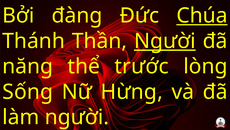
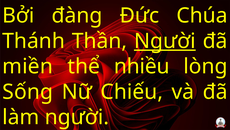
Chúa underline: present -> none
năng: năng -> miền
trước: trước -> nhiều
Hừng: Hừng -> Chiếu
